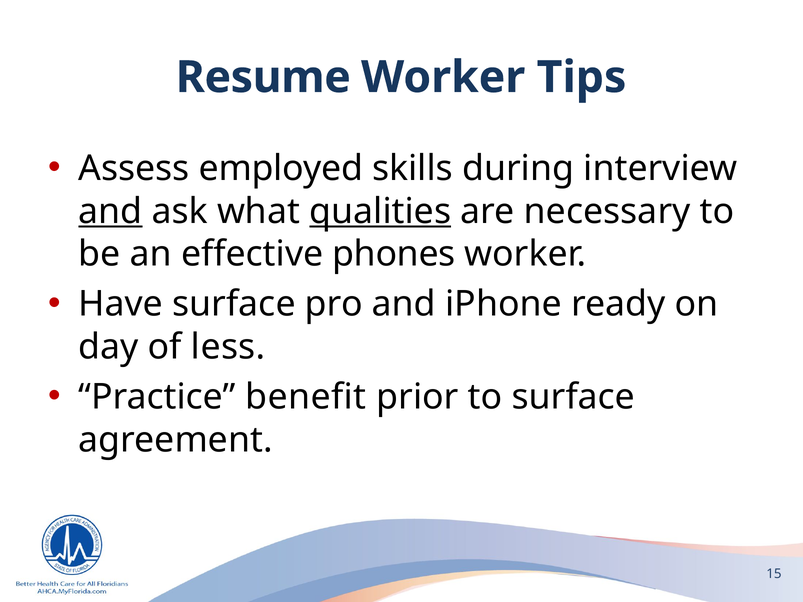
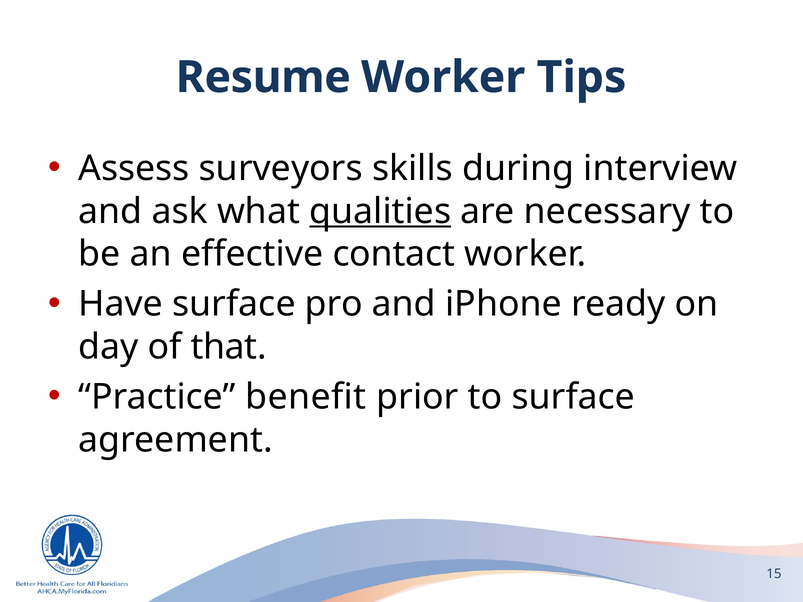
employed: employed -> surveyors
and at (110, 211) underline: present -> none
phones: phones -> contact
less: less -> that
